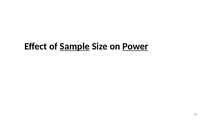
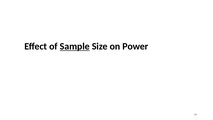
Power underline: present -> none
